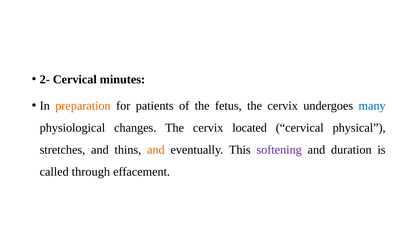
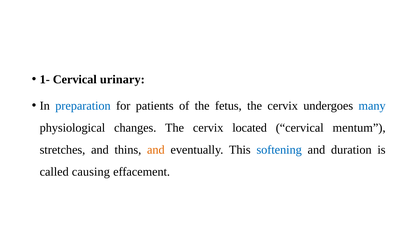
2-: 2- -> 1-
minutes: minutes -> urinary
preparation colour: orange -> blue
physical: physical -> mentum
softening colour: purple -> blue
through: through -> causing
